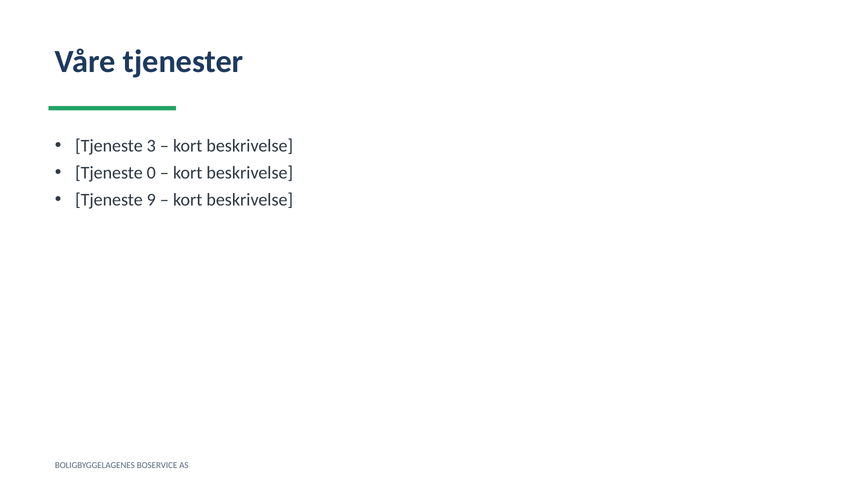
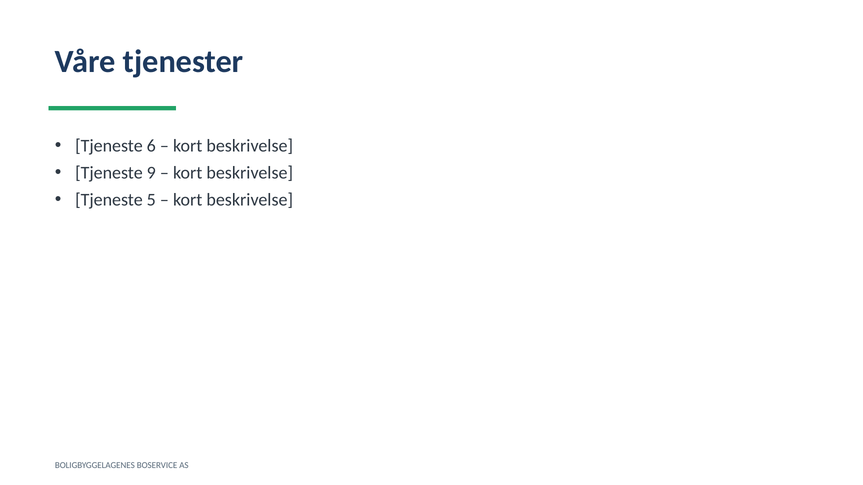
3: 3 -> 6
0: 0 -> 9
9: 9 -> 5
